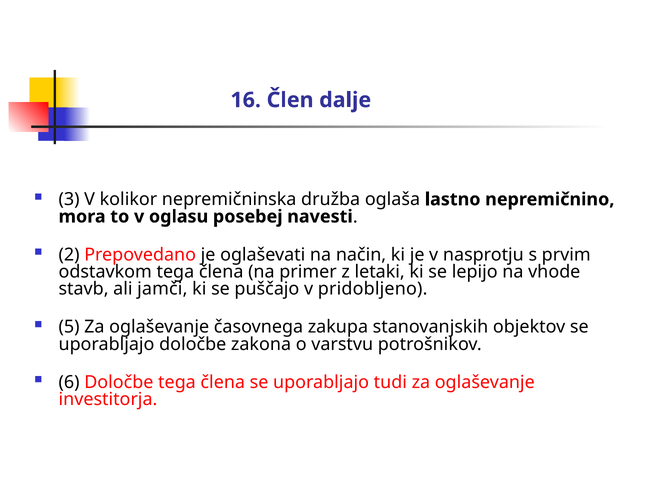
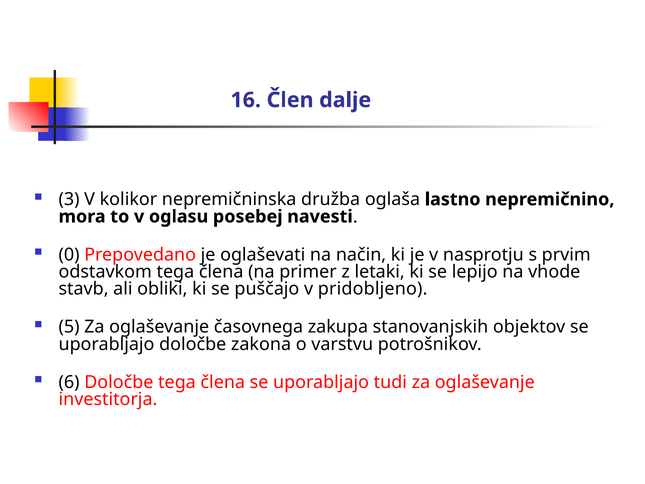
2: 2 -> 0
jamči: jamči -> obliki
